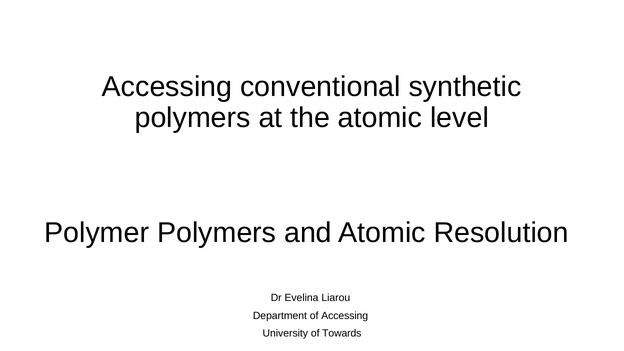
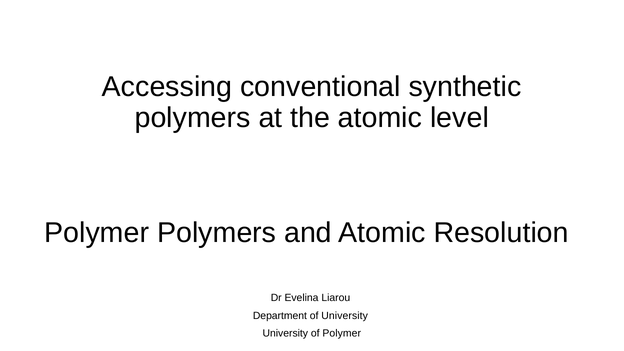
of Accessing: Accessing -> University
of Towards: Towards -> Polymer
